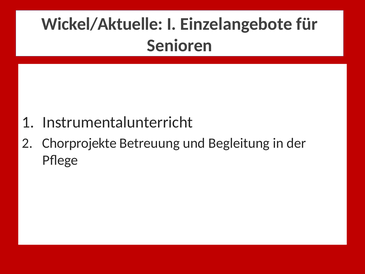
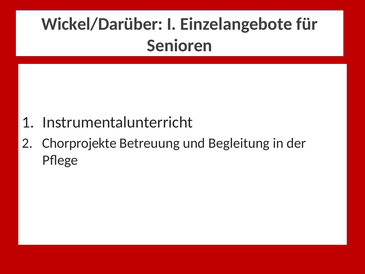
Wickel/Aktuelle: Wickel/Aktuelle -> Wickel/Darüber
